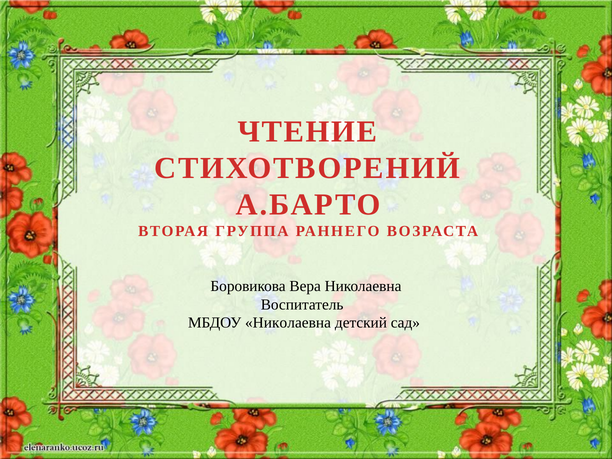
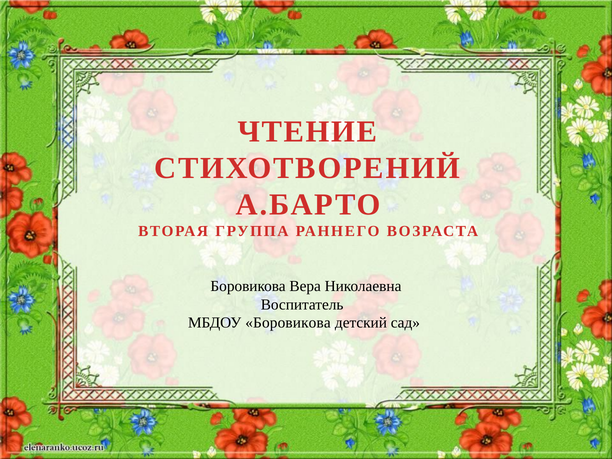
МБДОУ Николаевна: Николаевна -> Боровикова
